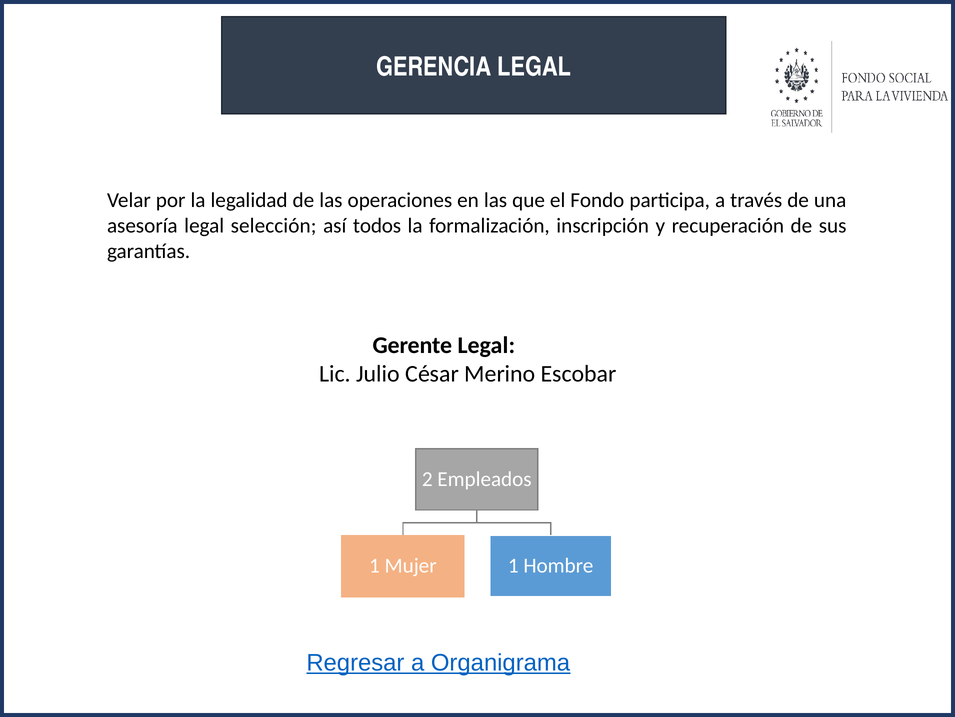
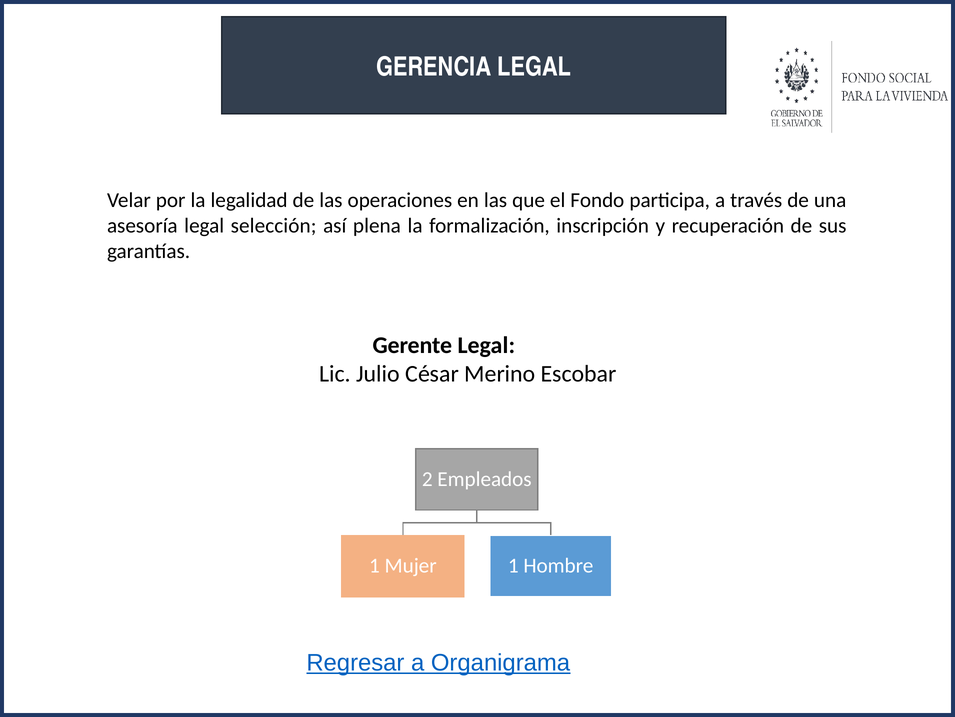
todos: todos -> plena
